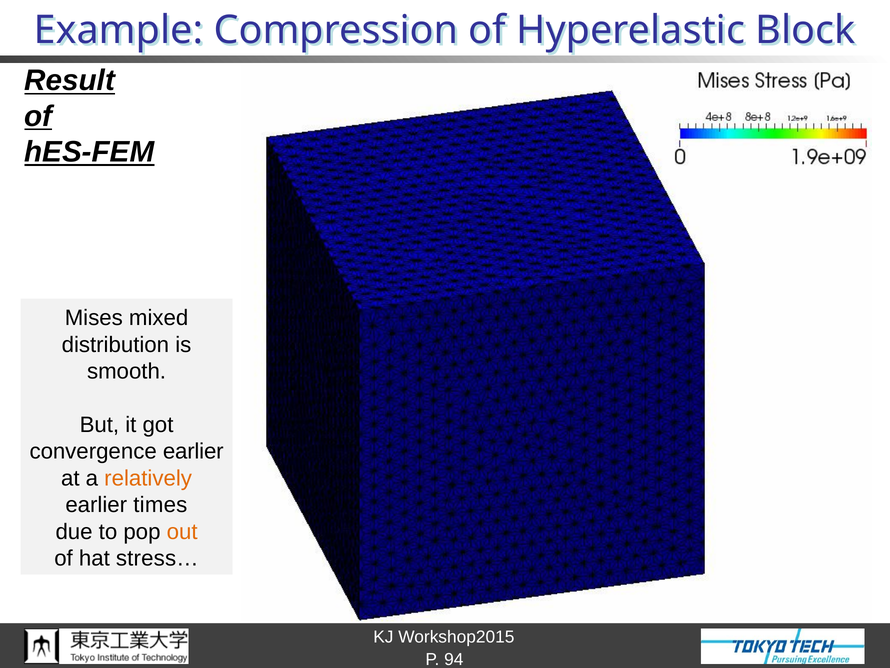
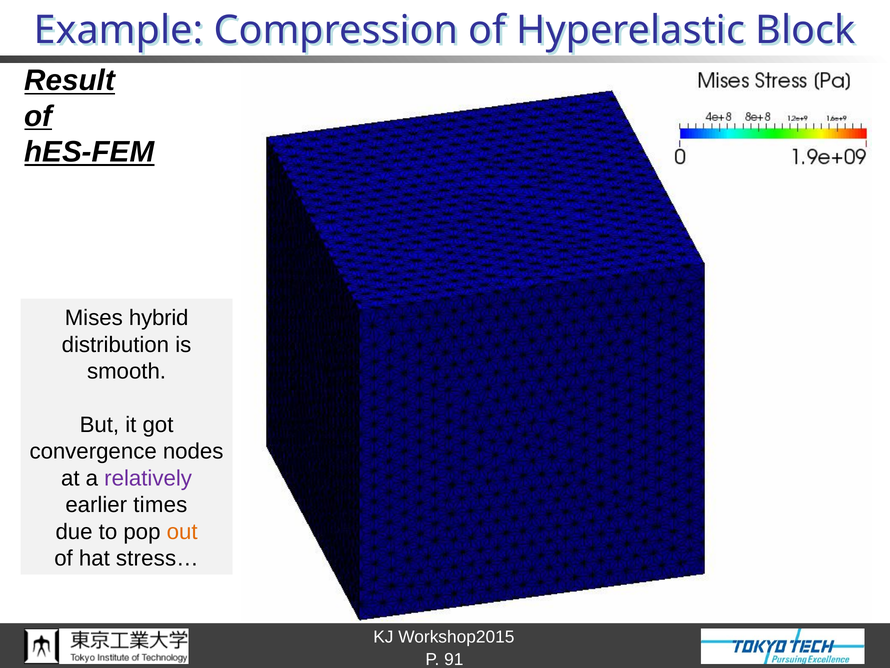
mixed: mixed -> hybrid
convergence earlier: earlier -> nodes
relatively colour: orange -> purple
94: 94 -> 91
